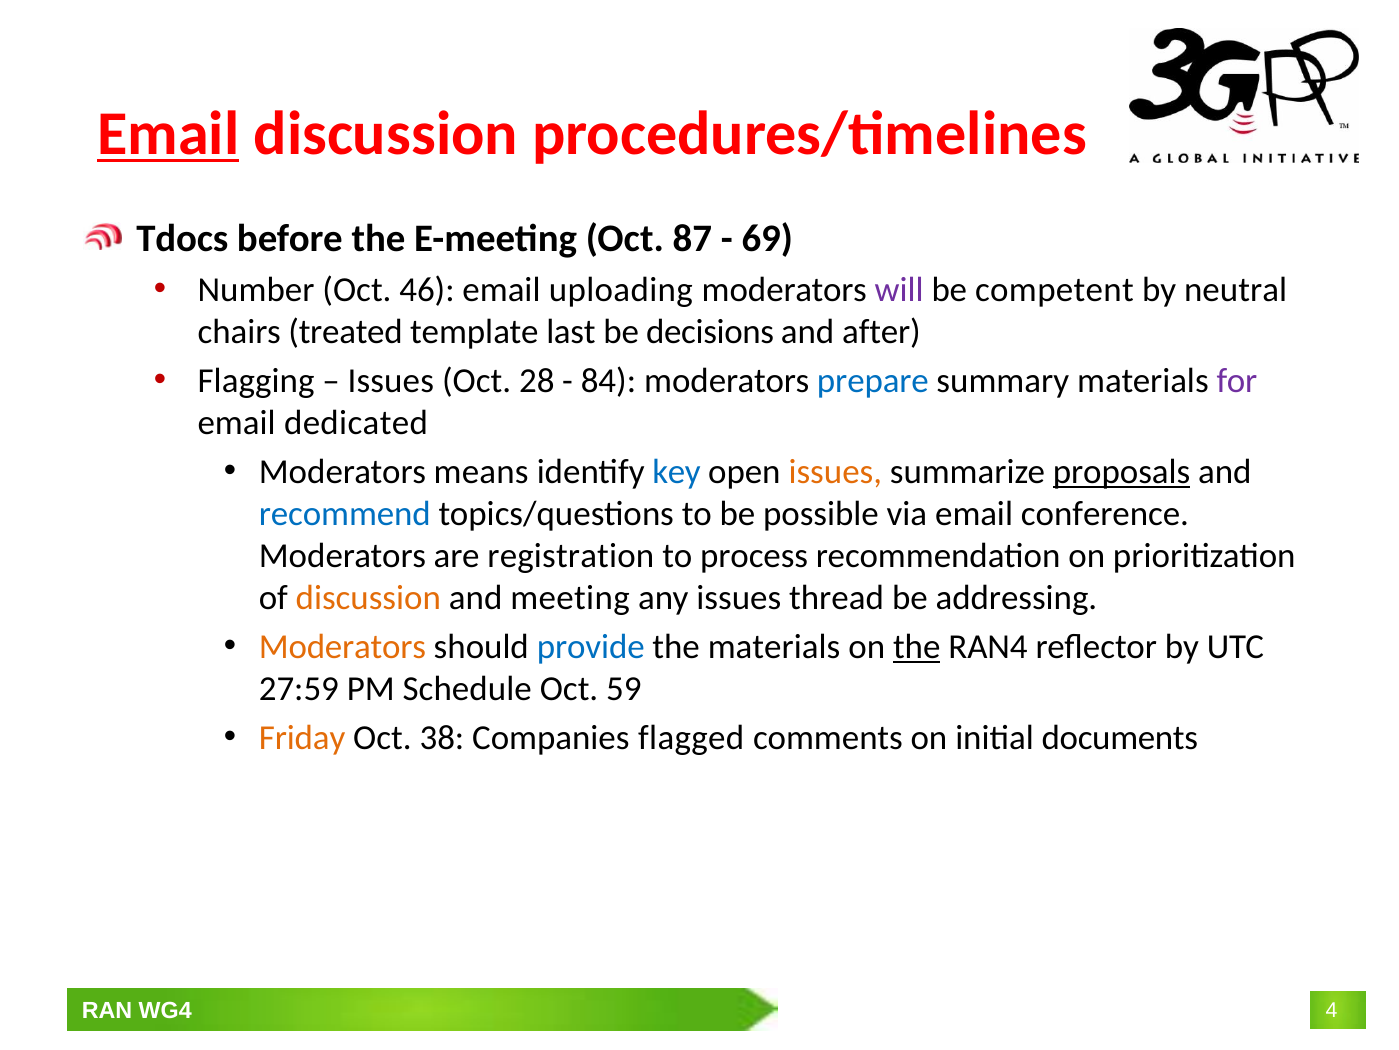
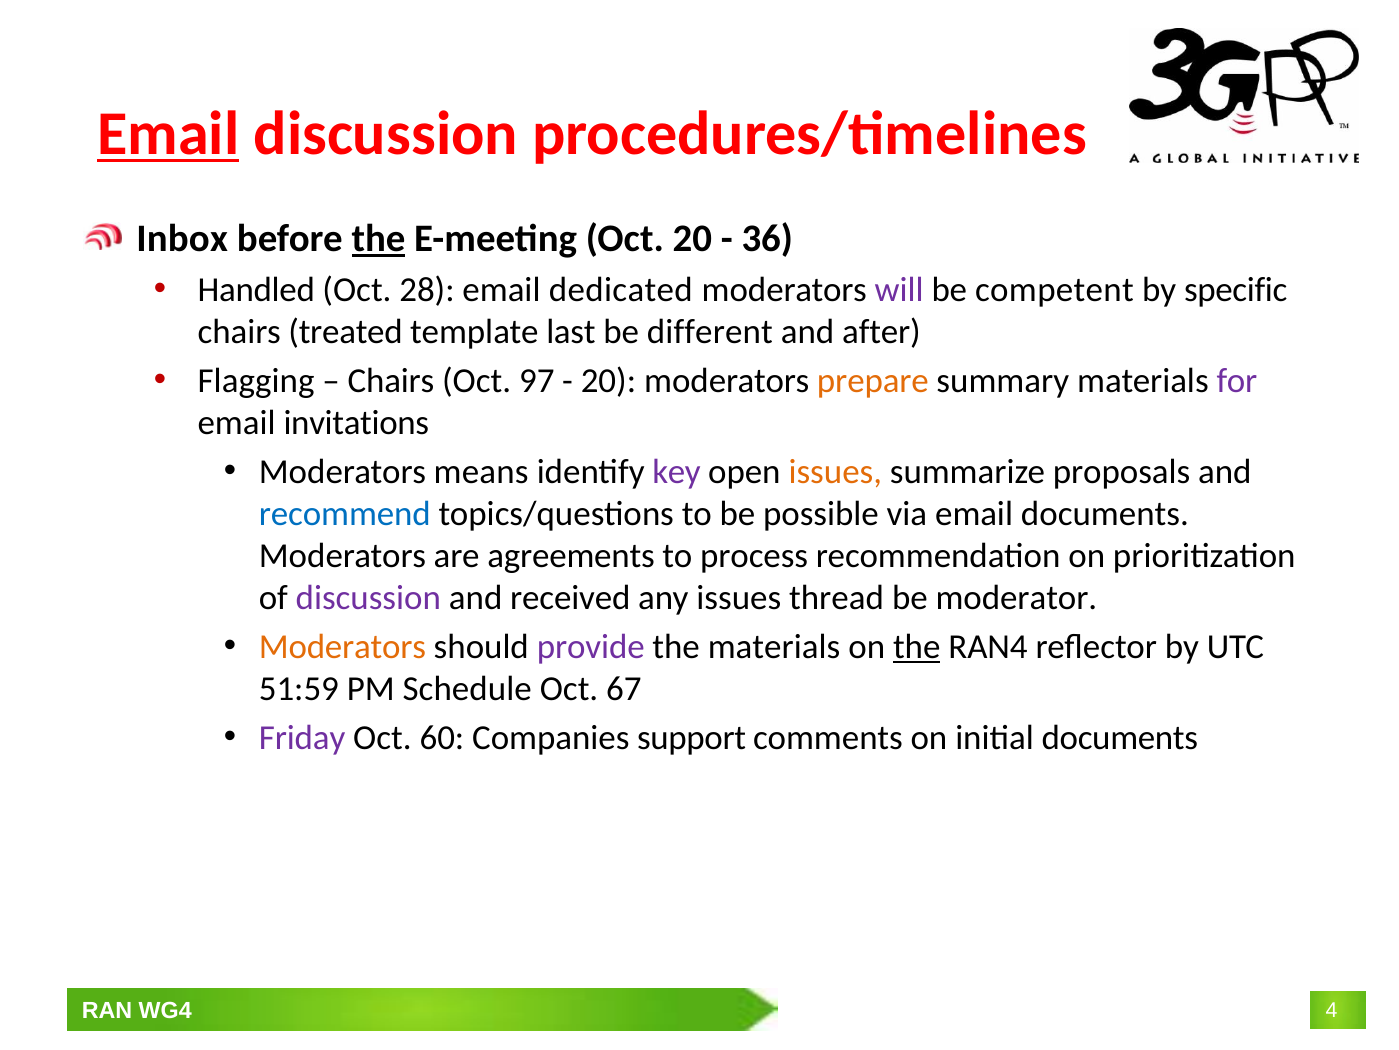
Tdocs: Tdocs -> Inbox
the at (378, 239) underline: none -> present
Oct 87: 87 -> 20
69: 69 -> 36
Number: Number -> Handled
46: 46 -> 28
uploading: uploading -> dedicated
neutral: neutral -> specific
decisions: decisions -> different
Issues at (391, 381): Issues -> Chairs
28: 28 -> 97
84 at (608, 381): 84 -> 20
prepare colour: blue -> orange
dedicated: dedicated -> invitations
key colour: blue -> purple
proposals underline: present -> none
email conference: conference -> documents
registration: registration -> agreements
discussion at (368, 597) colour: orange -> purple
meeting: meeting -> received
addressing: addressing -> moderator
provide colour: blue -> purple
27:59: 27:59 -> 51:59
59: 59 -> 67
Friday colour: orange -> purple
38: 38 -> 60
flagged: flagged -> support
